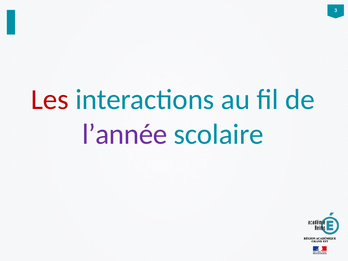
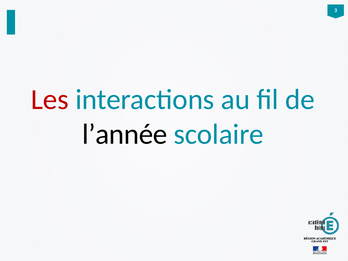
l’année colour: purple -> black
